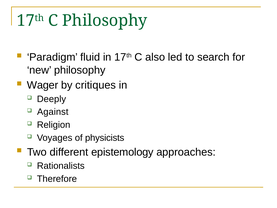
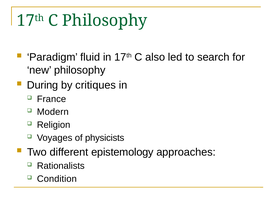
Wager: Wager -> During
Deeply: Deeply -> France
Against: Against -> Modern
Therefore: Therefore -> Condition
